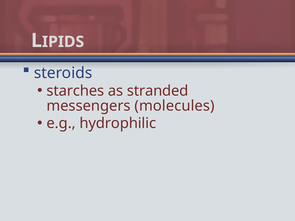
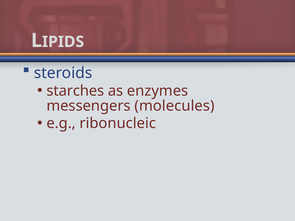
stranded: stranded -> enzymes
hydrophilic: hydrophilic -> ribonucleic
